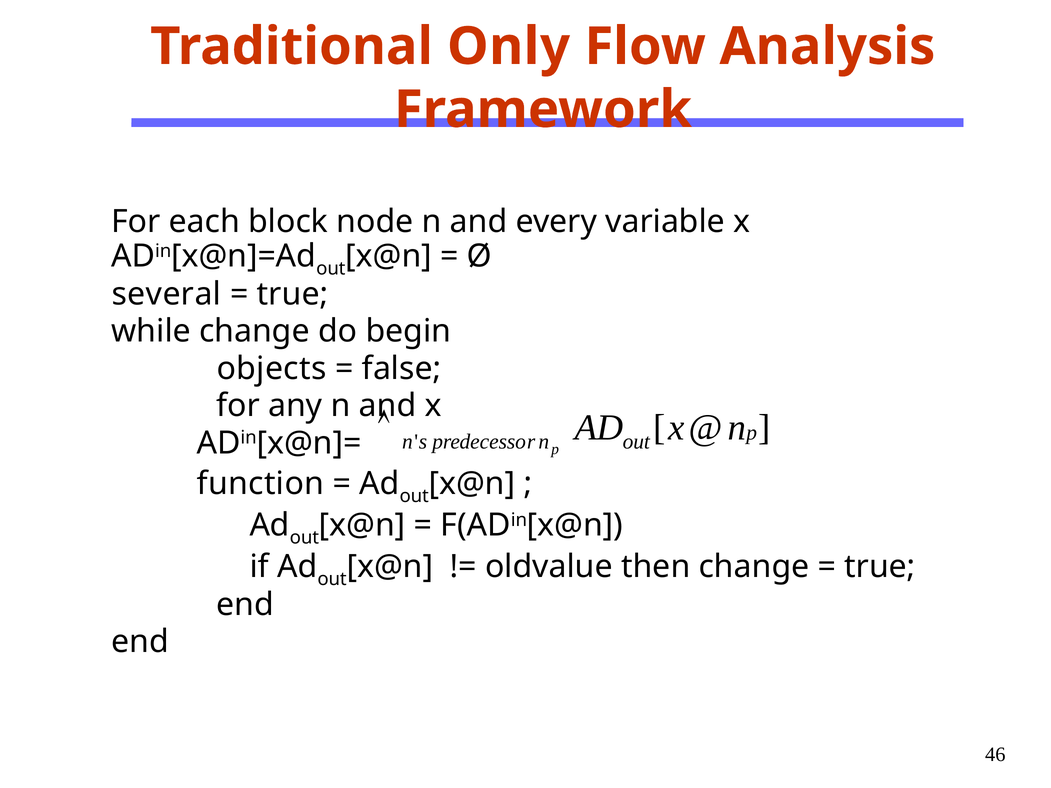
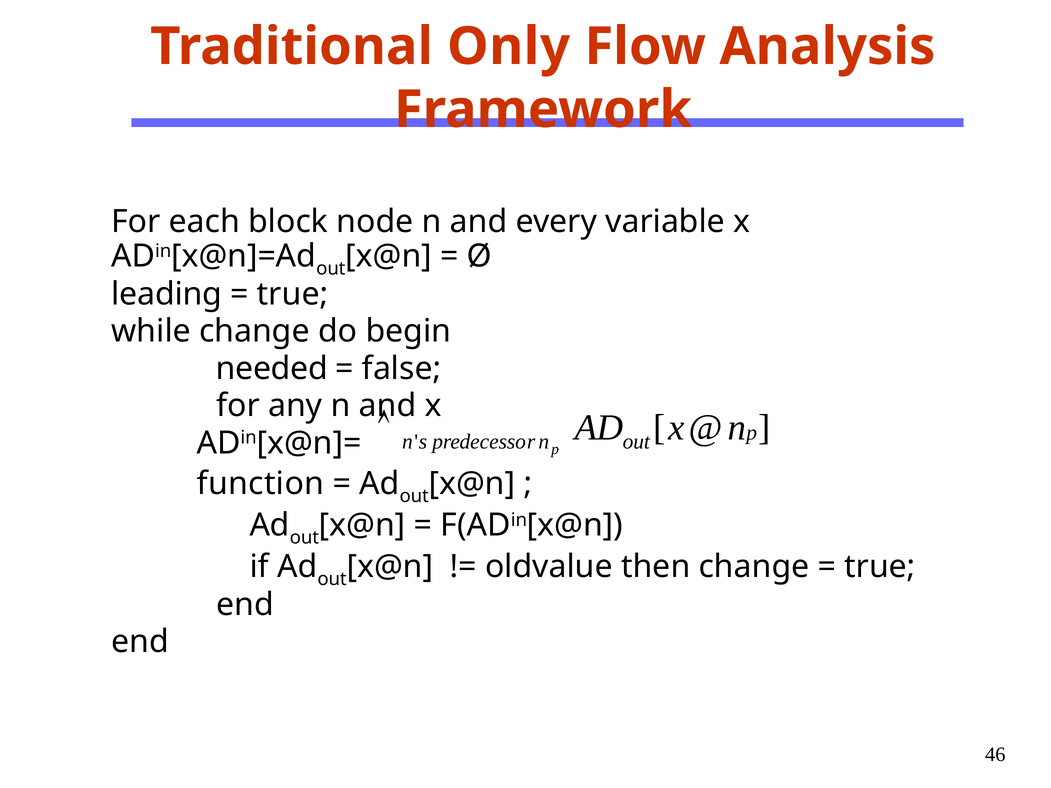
several: several -> leading
objects: objects -> needed
